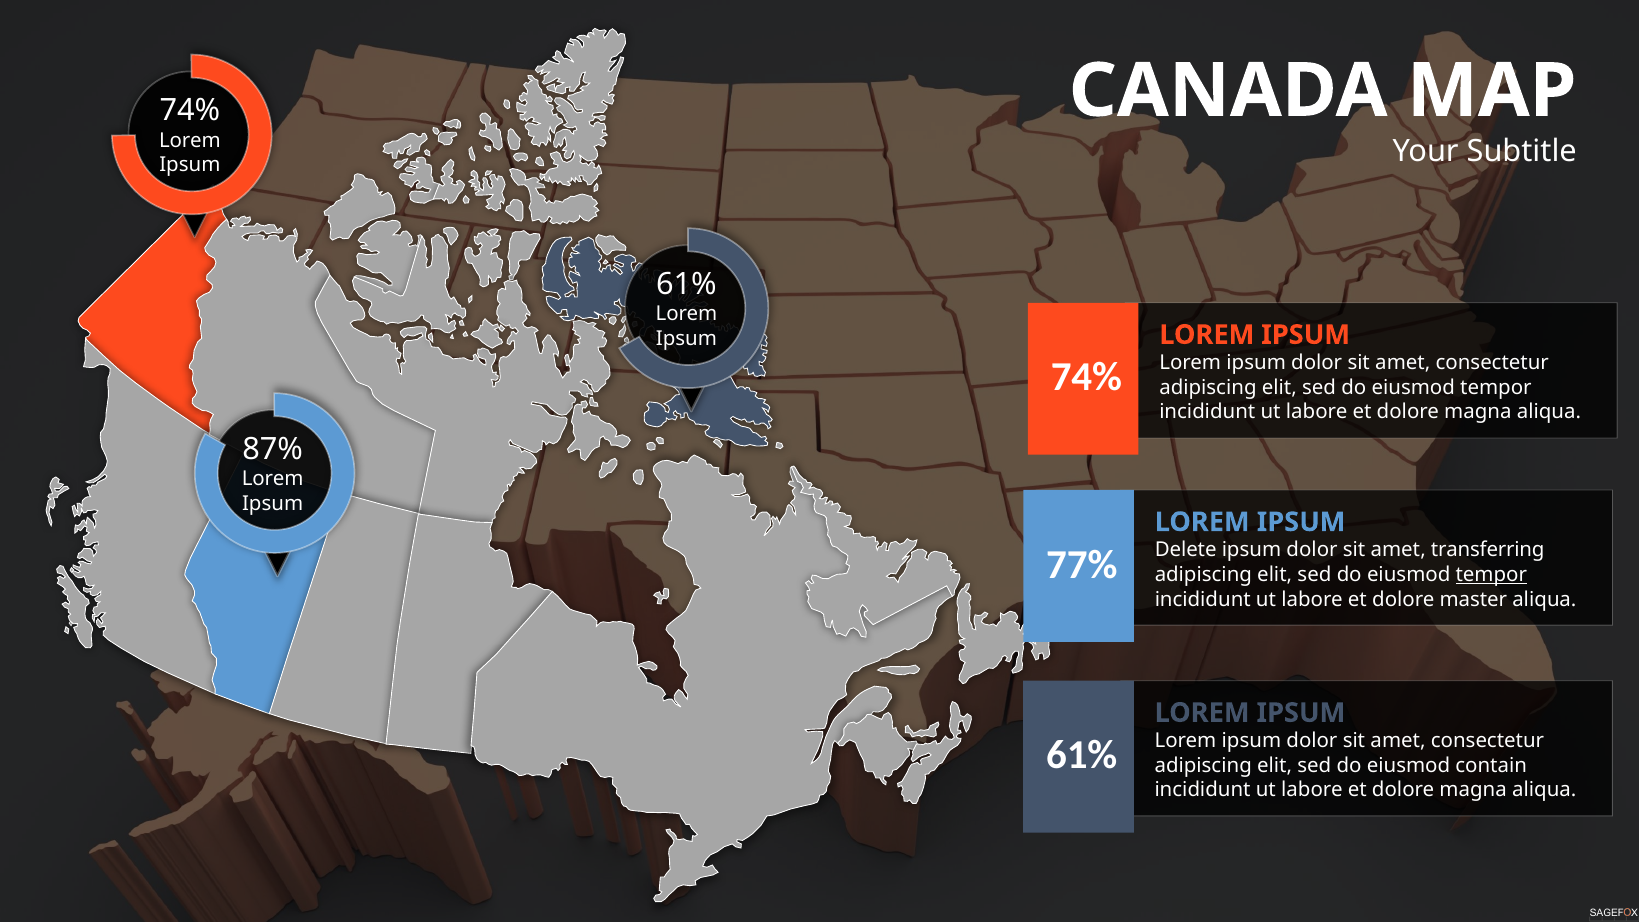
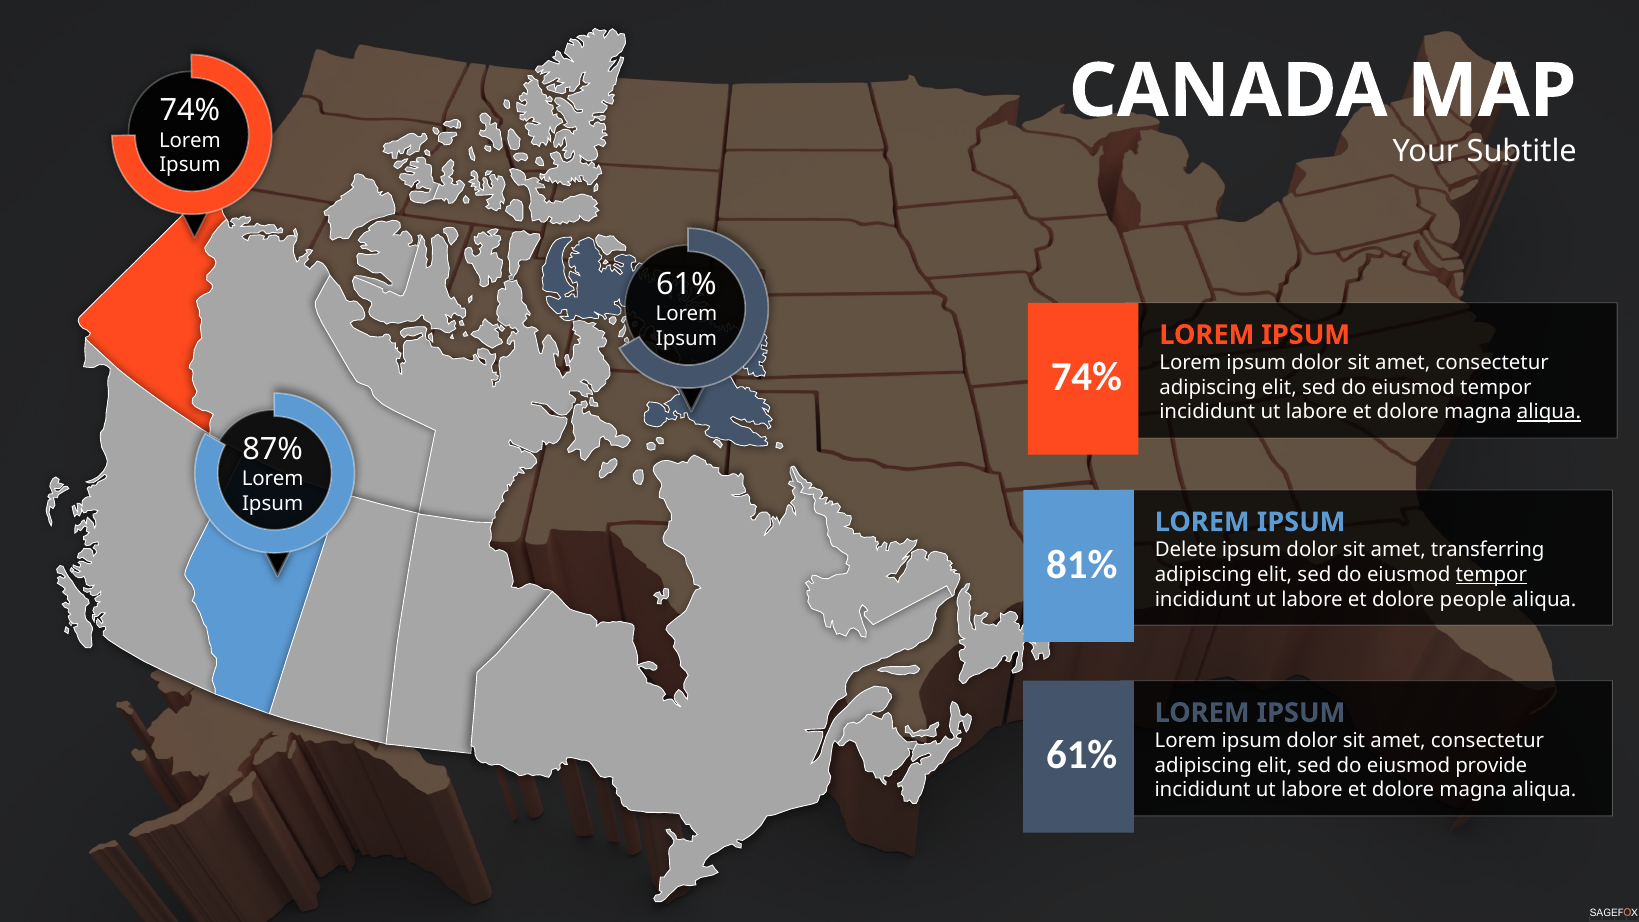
aliqua at (1549, 412) underline: none -> present
77%: 77% -> 81%
master: master -> people
contain: contain -> provide
